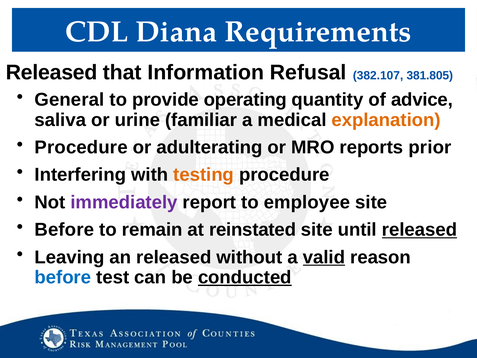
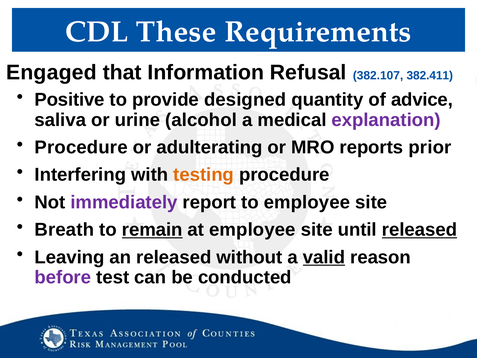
Diana: Diana -> These
Released at (52, 72): Released -> Engaged
381.805: 381.805 -> 382.411
General: General -> Positive
operating: operating -> designed
familiar: familiar -> alcohol
explanation colour: orange -> purple
Before at (64, 230): Before -> Breath
remain underline: none -> present
at reinstated: reinstated -> employee
before at (63, 277) colour: blue -> purple
conducted underline: present -> none
